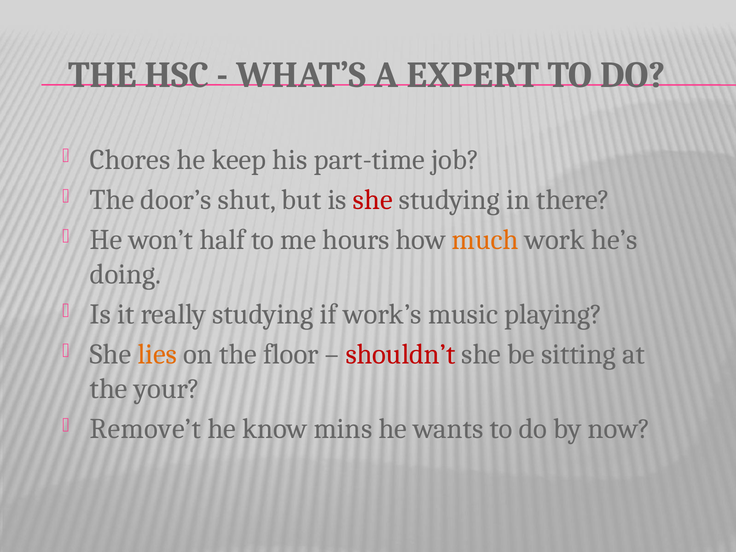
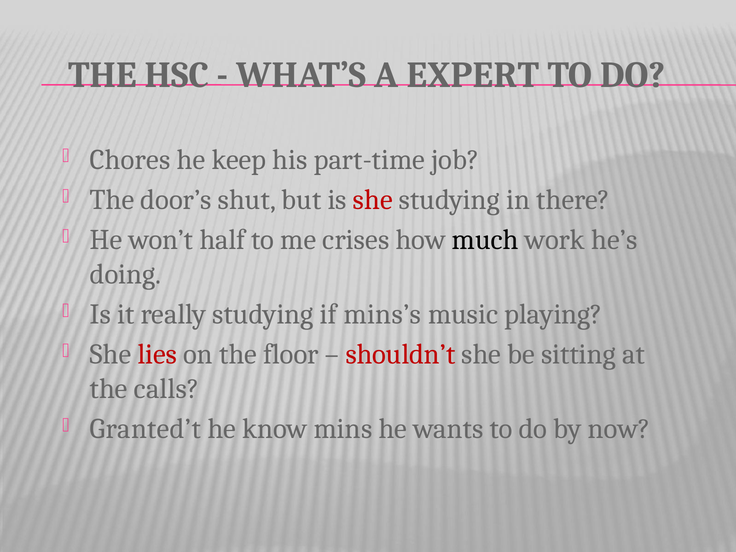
hours: hours -> crises
much colour: orange -> black
work’s: work’s -> mins’s
lies colour: orange -> red
your: your -> calls
Remove’t: Remove’t -> Granted’t
